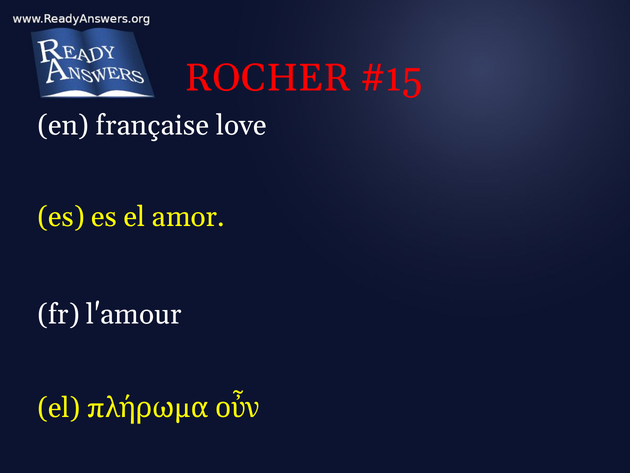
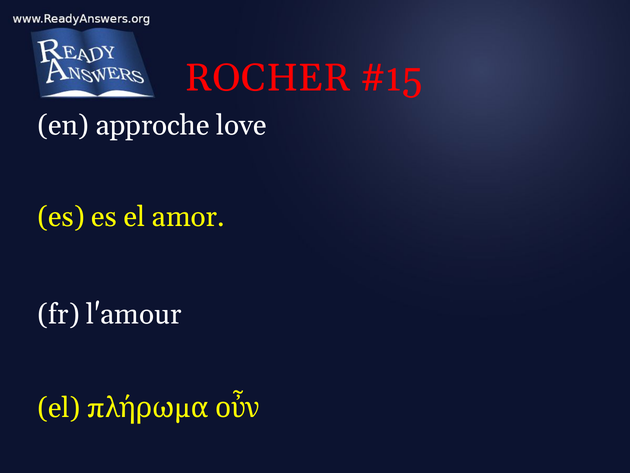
française: française -> approche
